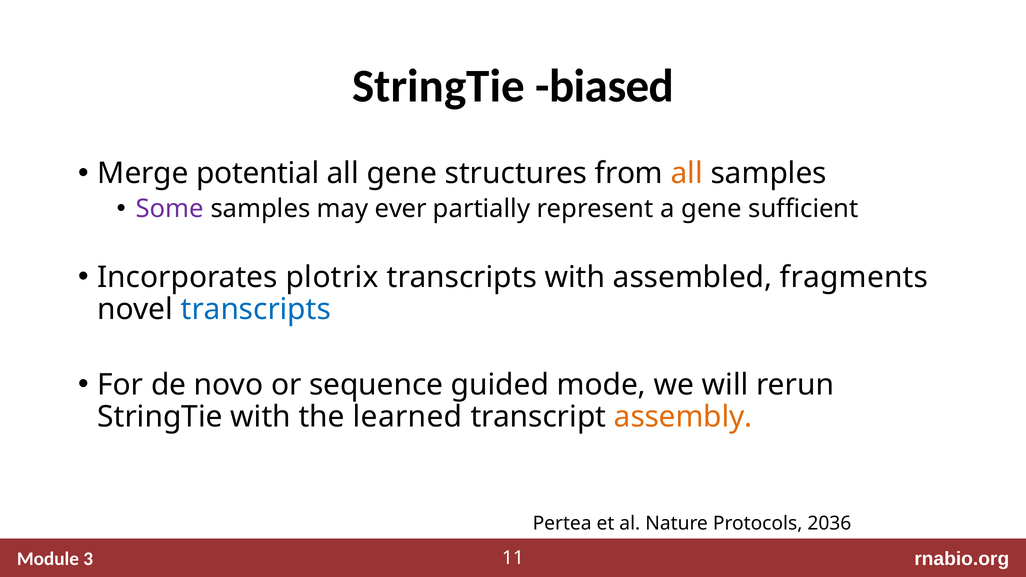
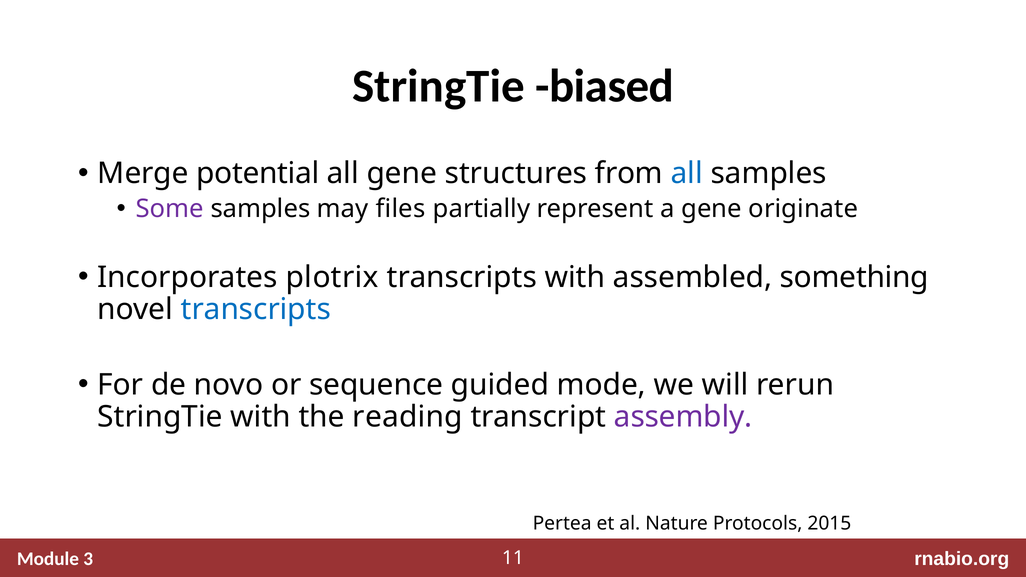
all at (687, 173) colour: orange -> blue
ever: ever -> files
sufficient: sufficient -> originate
fragments: fragments -> something
learned: learned -> reading
assembly colour: orange -> purple
2036: 2036 -> 2015
